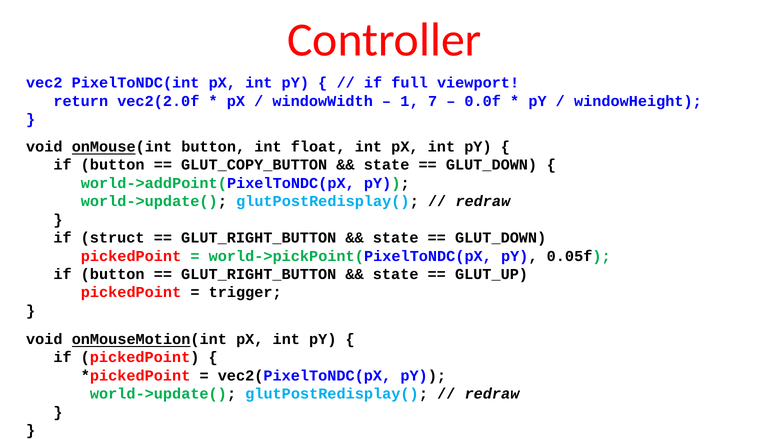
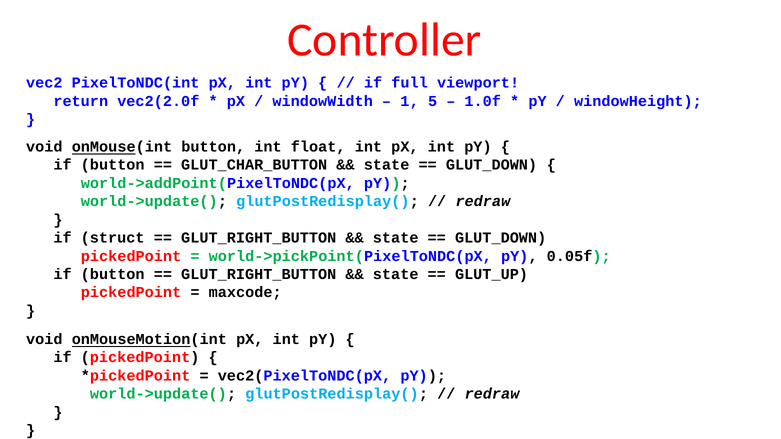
7: 7 -> 5
0.0f: 0.0f -> 1.0f
GLUT_COPY_BUTTON: GLUT_COPY_BUTTON -> GLUT_CHAR_BUTTON
trigger: trigger -> maxcode
